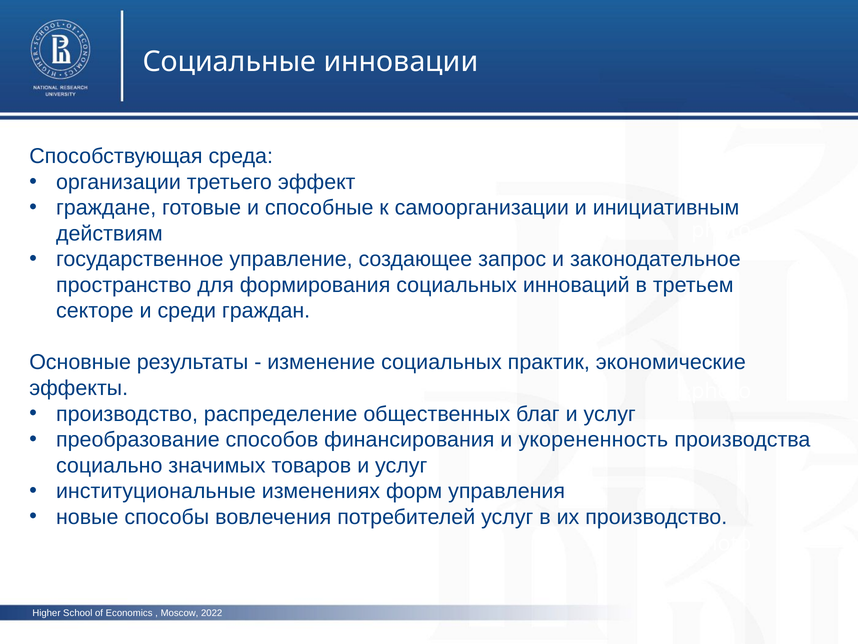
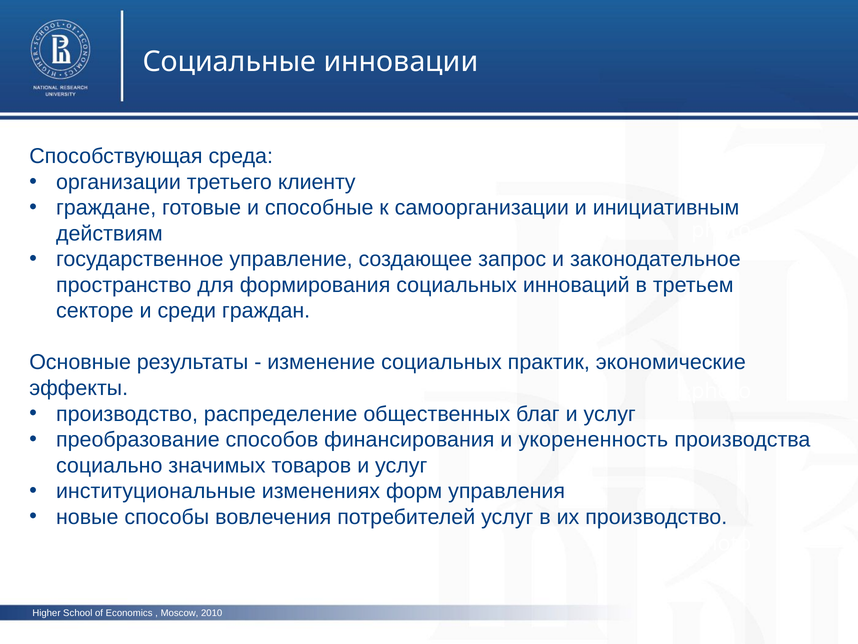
эффект: эффект -> клиенту
2022: 2022 -> 2010
